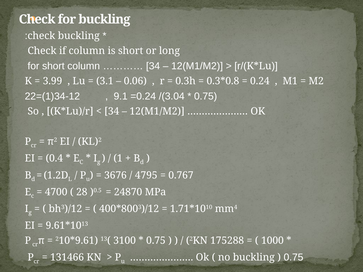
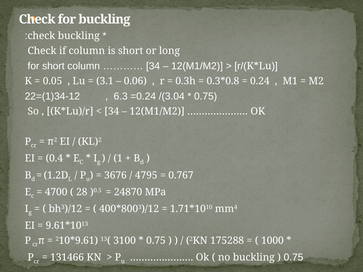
3.99: 3.99 -> 0.05
9.1: 9.1 -> 6.3
